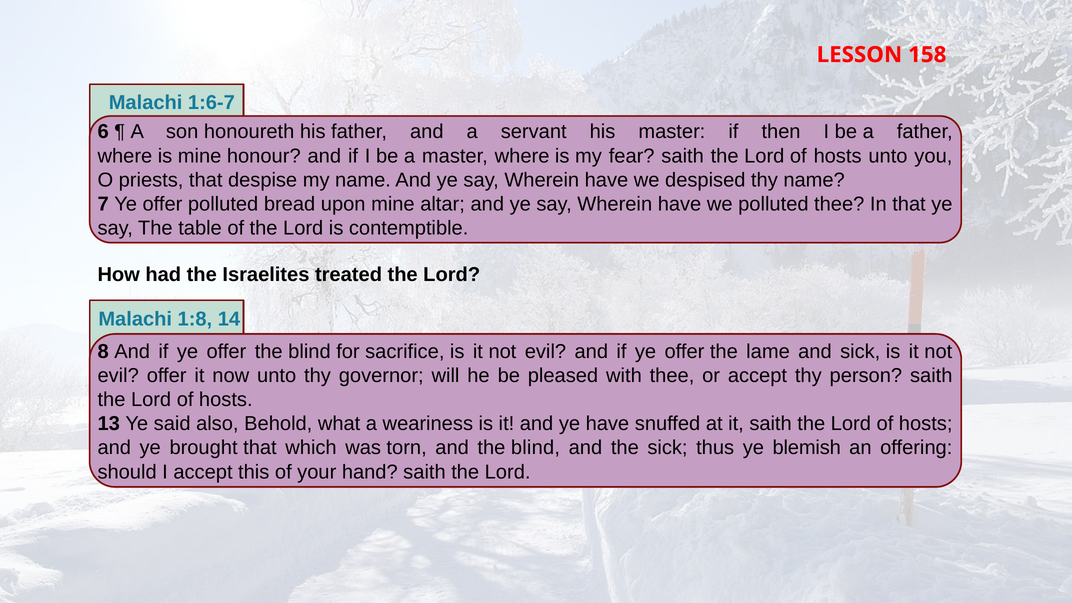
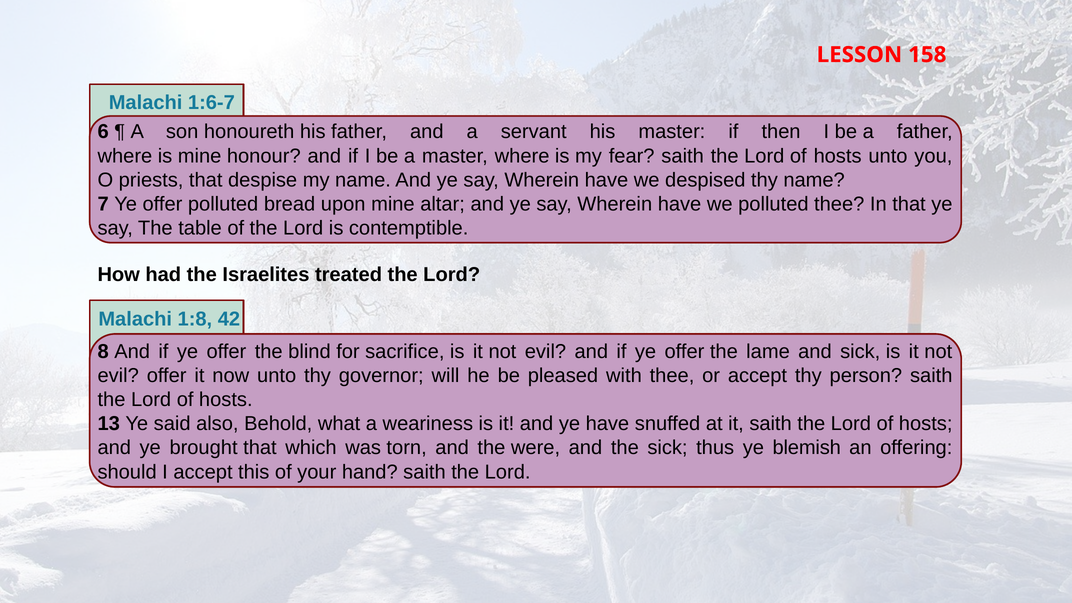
14: 14 -> 42
and the blind: blind -> were
